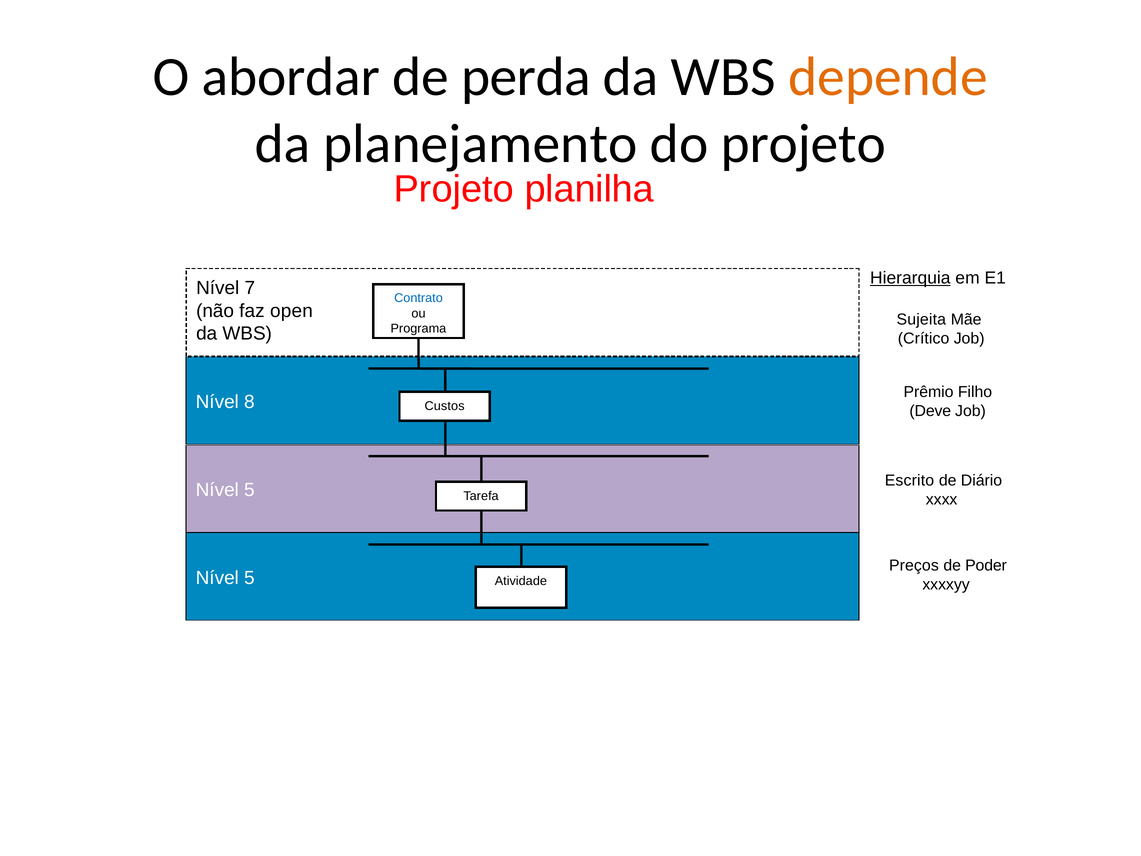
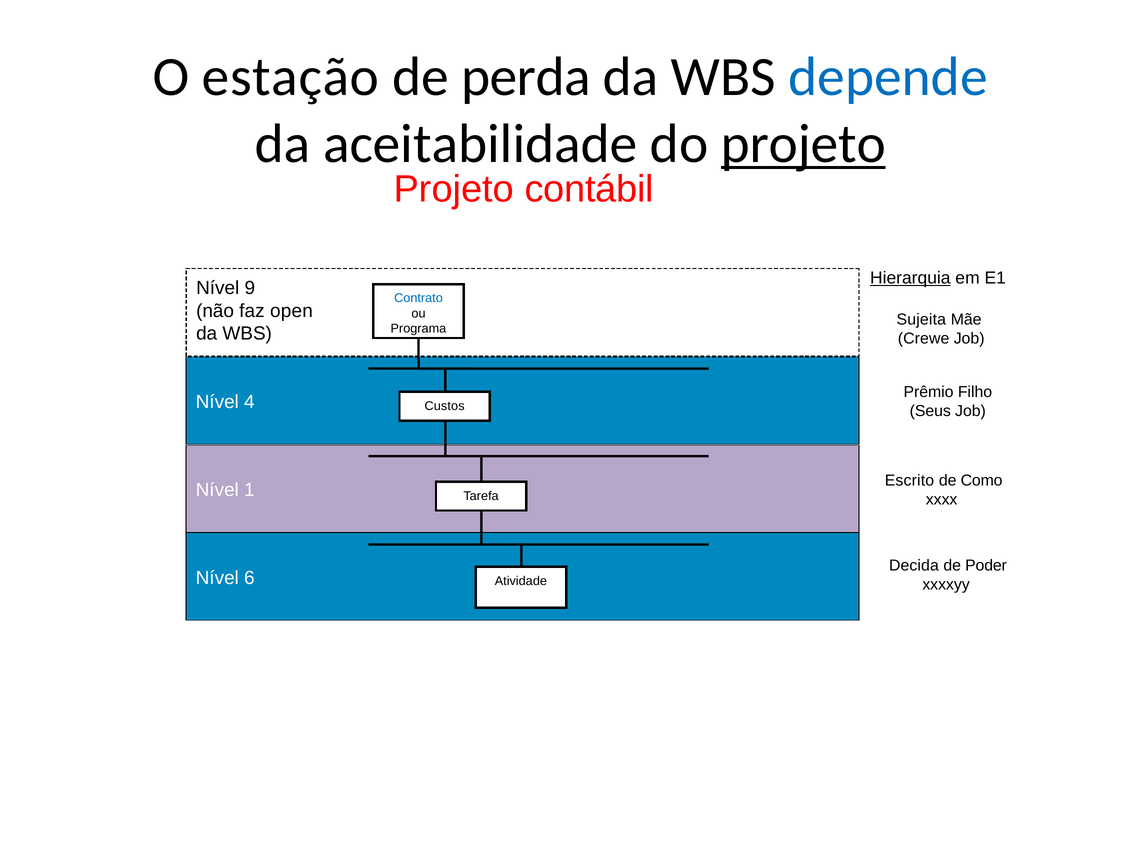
abordar: abordar -> estação
depende colour: orange -> blue
planejamento: planejamento -> aceitabilidade
projeto at (803, 144) underline: none -> present
planilha: planilha -> contábil
7: 7 -> 9
Crítico: Crítico -> Crewe
8: 8 -> 4
Deve: Deve -> Seus
Diário: Diário -> Como
5 at (249, 490): 5 -> 1
Preços: Preços -> Decida
5 at (249, 578): 5 -> 6
